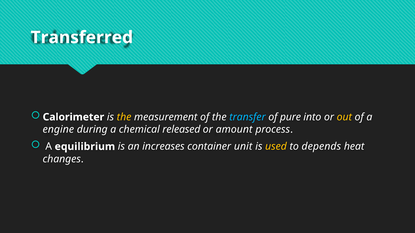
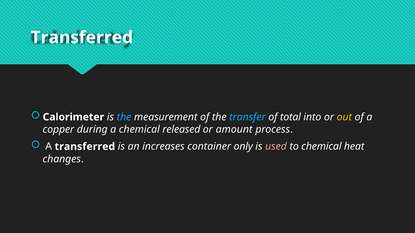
the at (124, 117) colour: yellow -> light blue
pure: pure -> total
engine: engine -> copper
A equilibrium: equilibrium -> transferred
unit: unit -> only
used colour: yellow -> pink
to depends: depends -> chemical
